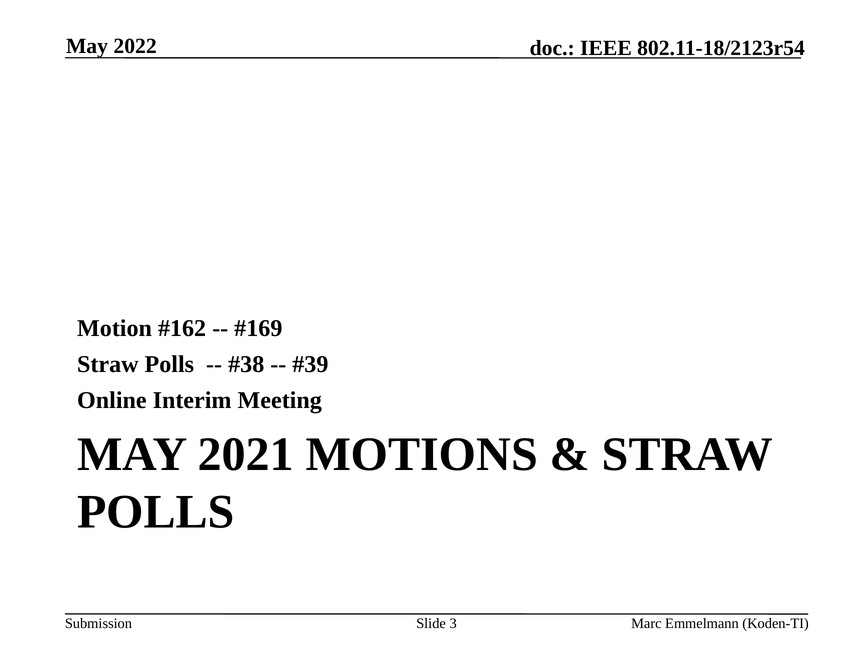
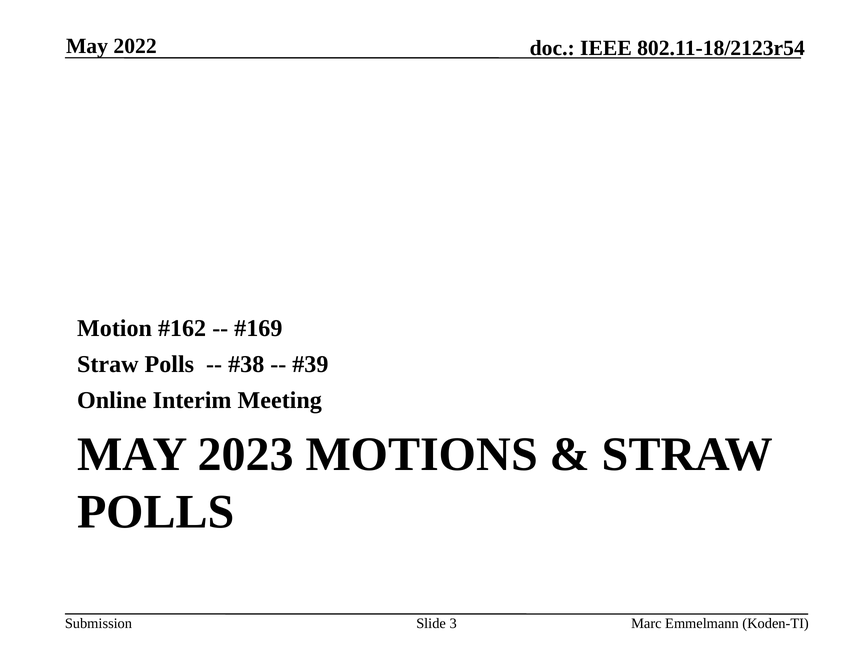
2021: 2021 -> 2023
